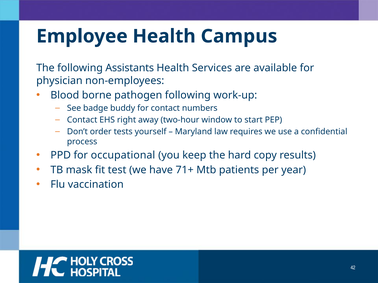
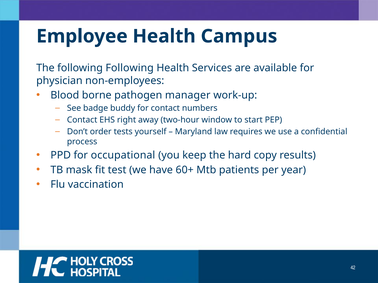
following Assistants: Assistants -> Following
pathogen following: following -> manager
71+: 71+ -> 60+
